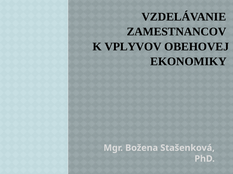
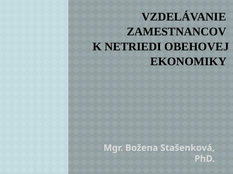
VPLYVOV: VPLYVOV -> NETRIEDI
